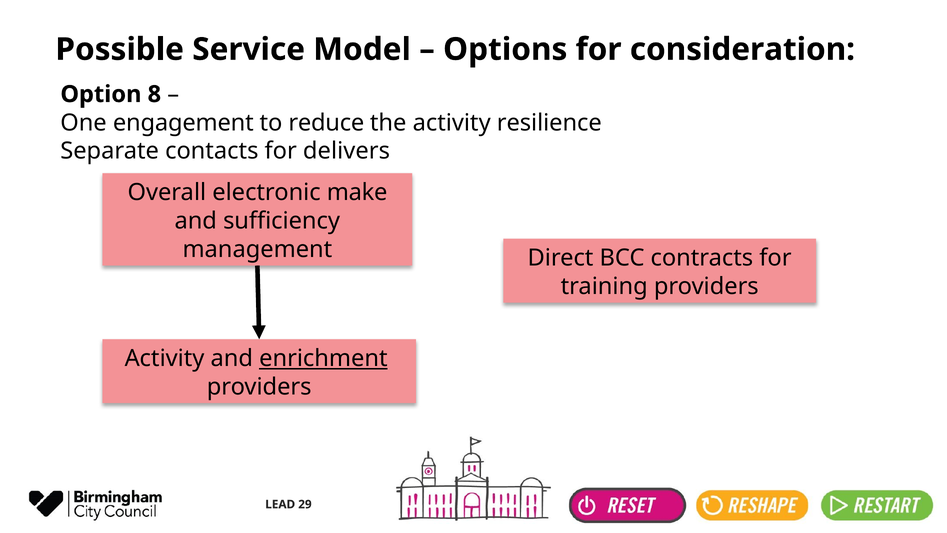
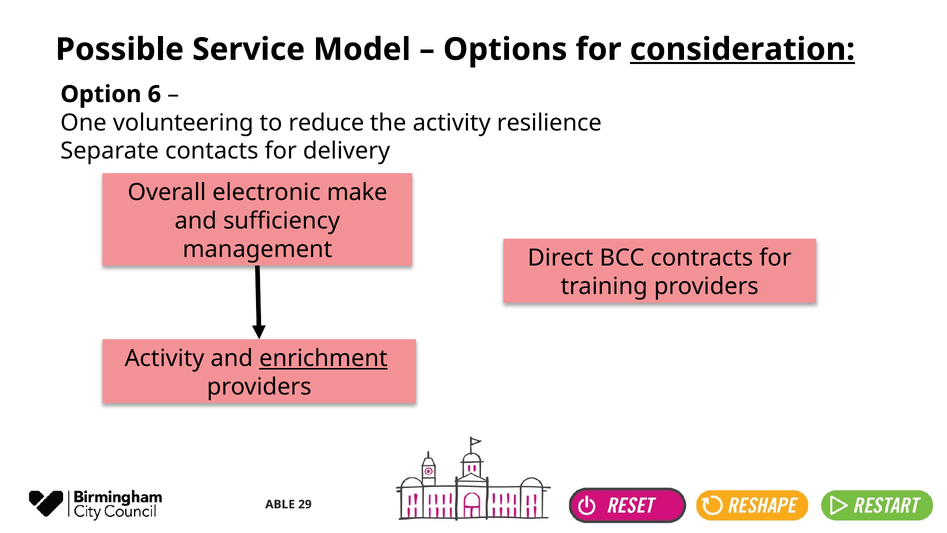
consideration underline: none -> present
8: 8 -> 6
engagement: engagement -> volunteering
delivers: delivers -> delivery
LEAD: LEAD -> ABLE
